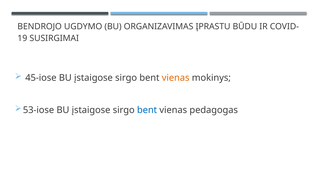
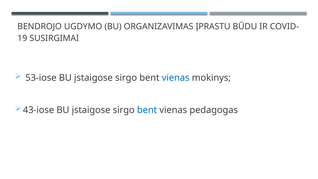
45-iose: 45-iose -> 53-iose
vienas at (176, 78) colour: orange -> blue
53-iose: 53-iose -> 43-iose
